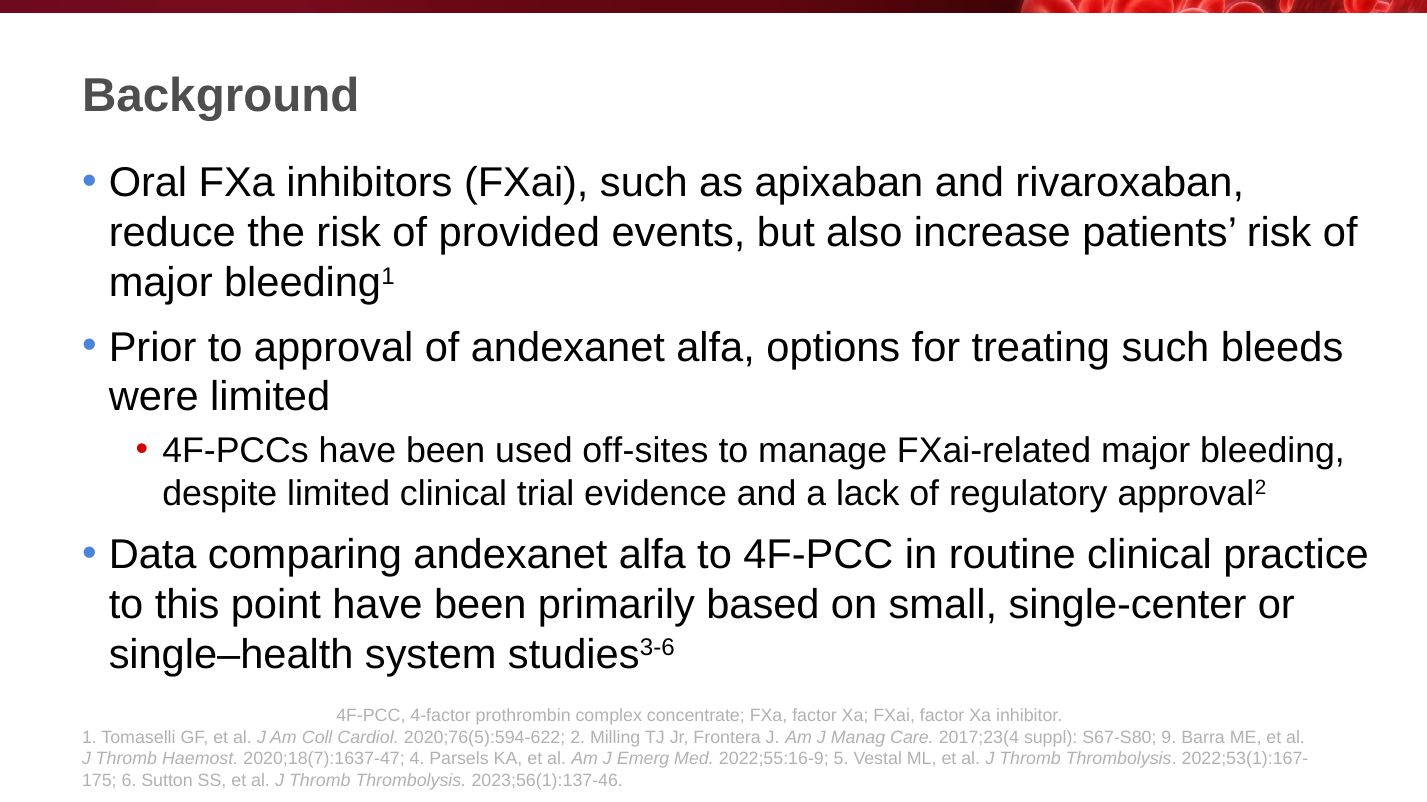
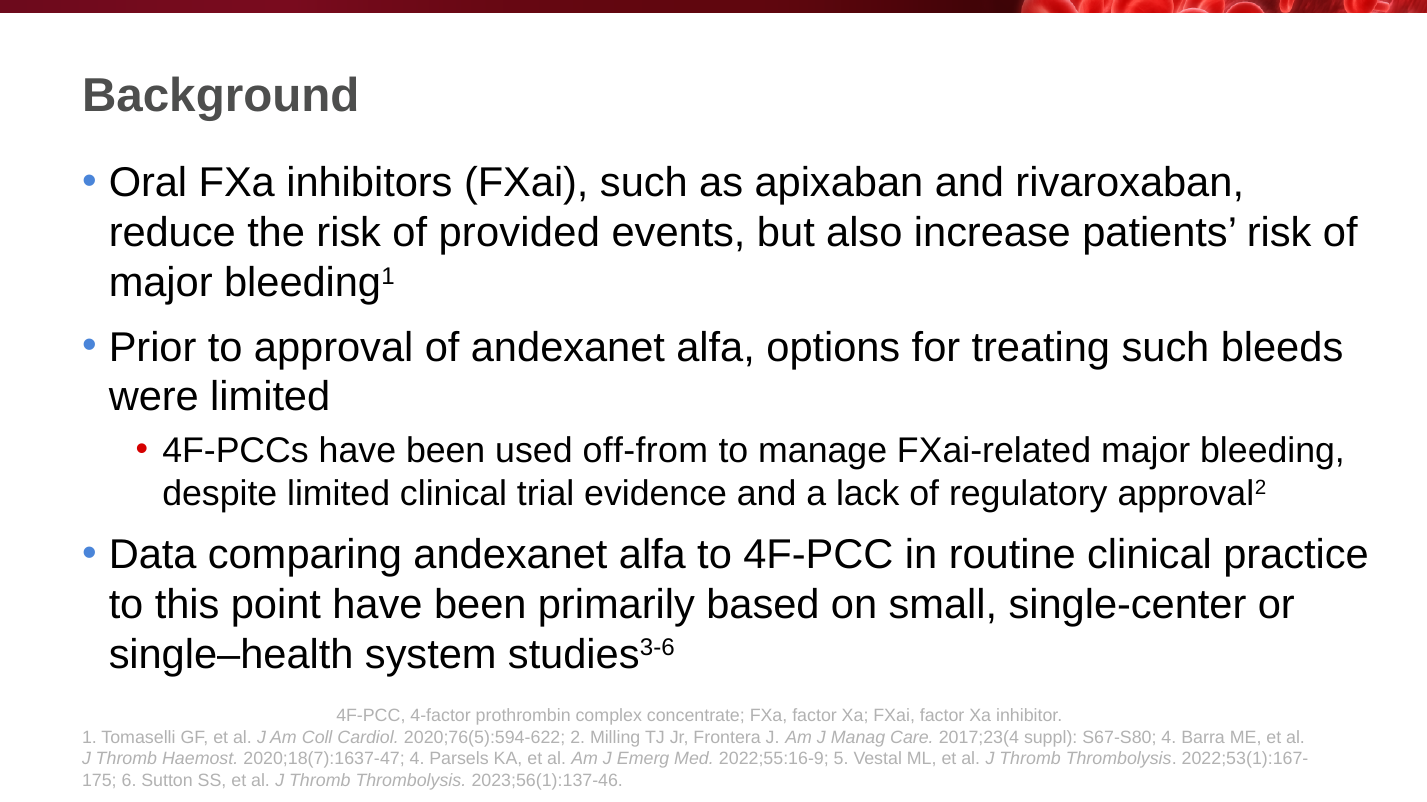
off-sites: off-sites -> off-from
S67-S80 9: 9 -> 4
